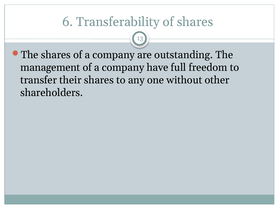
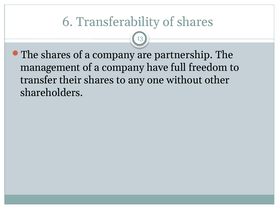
outstanding: outstanding -> partnership
